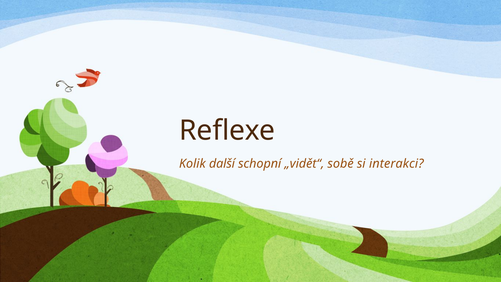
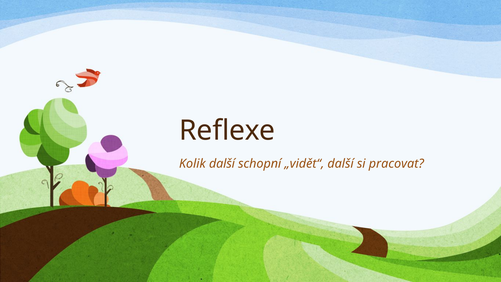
„vidět“ sobě: sobě -> další
interakci: interakci -> pracovat
